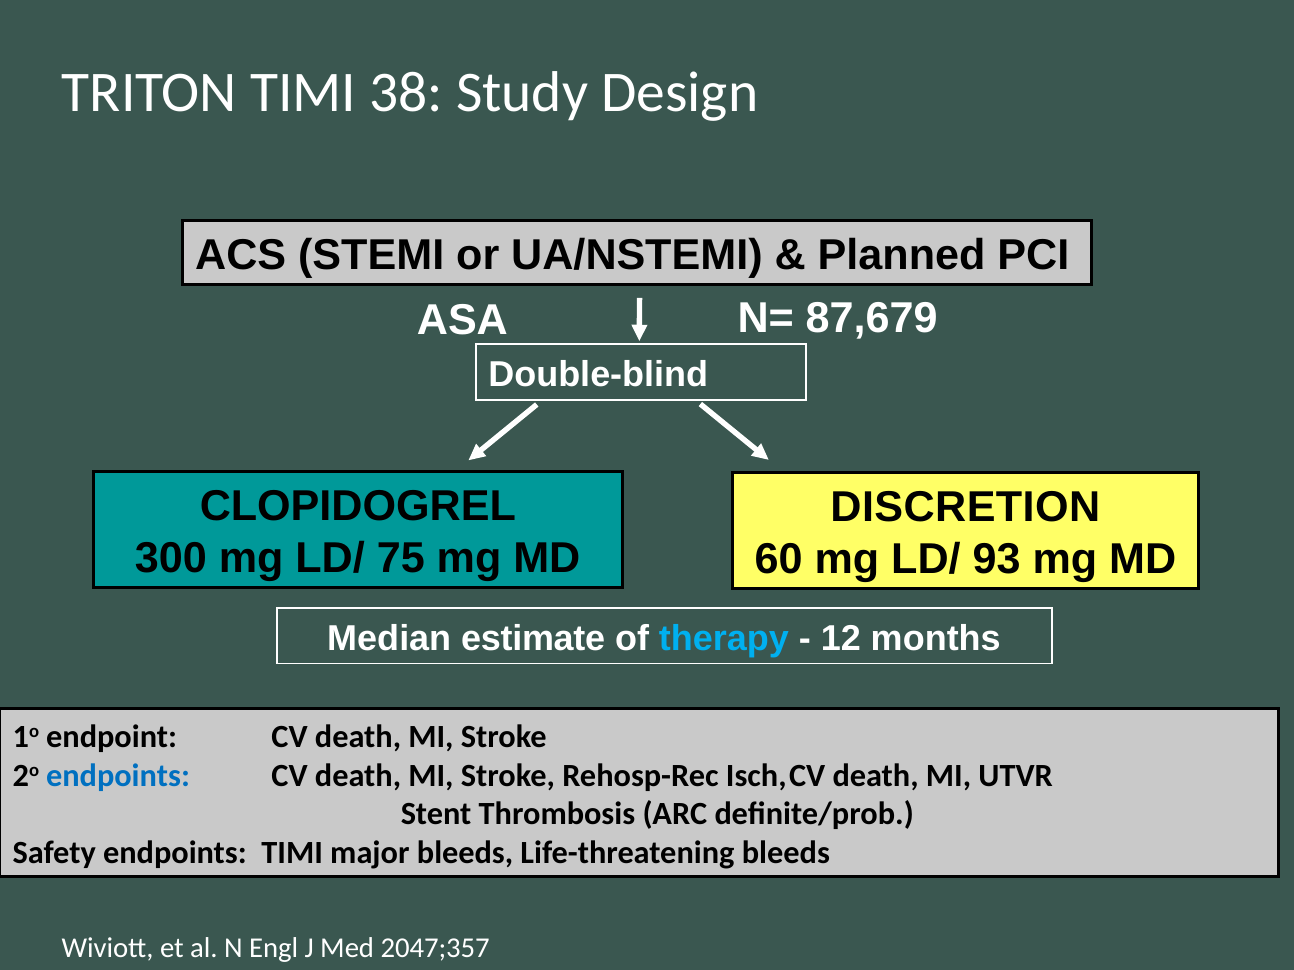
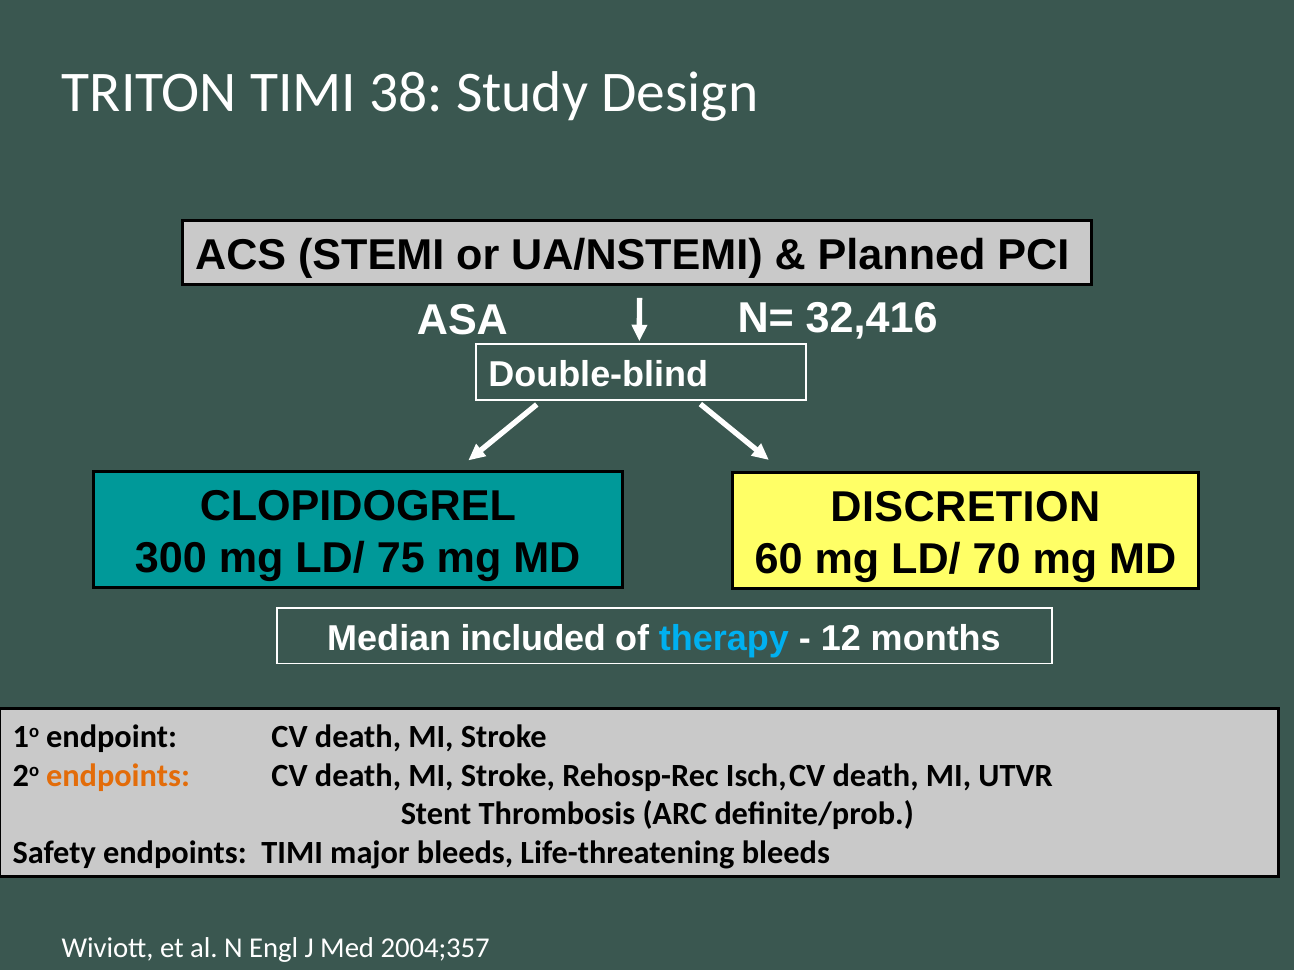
87,679: 87,679 -> 32,416
93: 93 -> 70
estimate: estimate -> included
endpoints at (118, 776) colour: blue -> orange
2047;357: 2047;357 -> 2004;357
